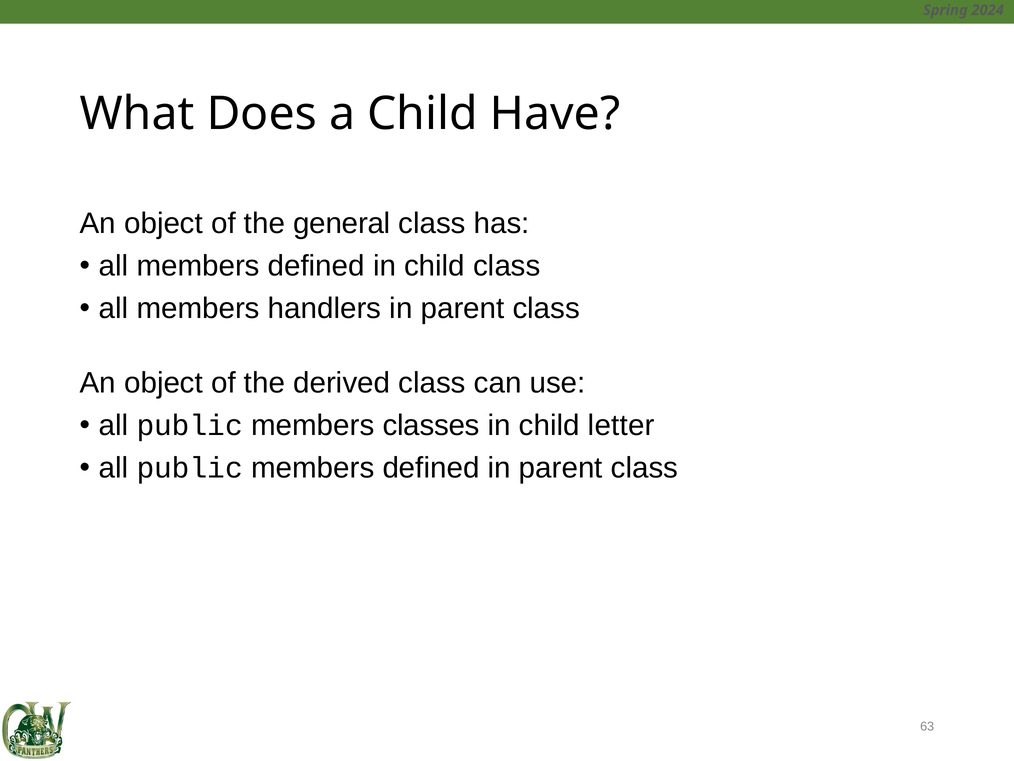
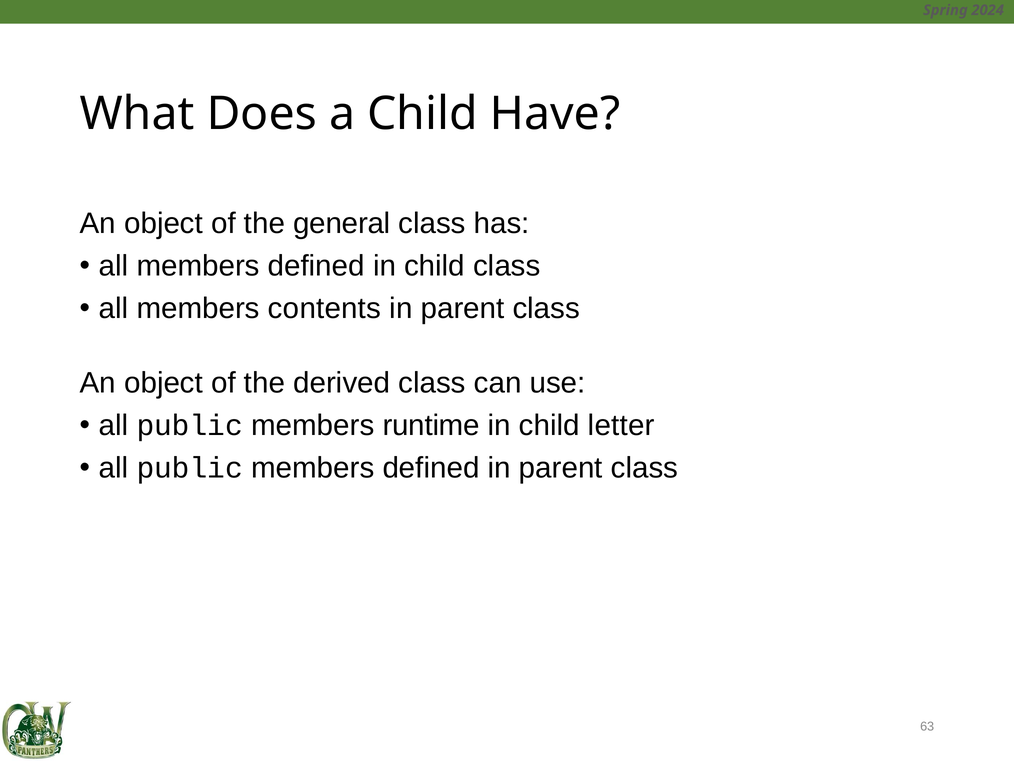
handlers: handlers -> contents
classes: classes -> runtime
